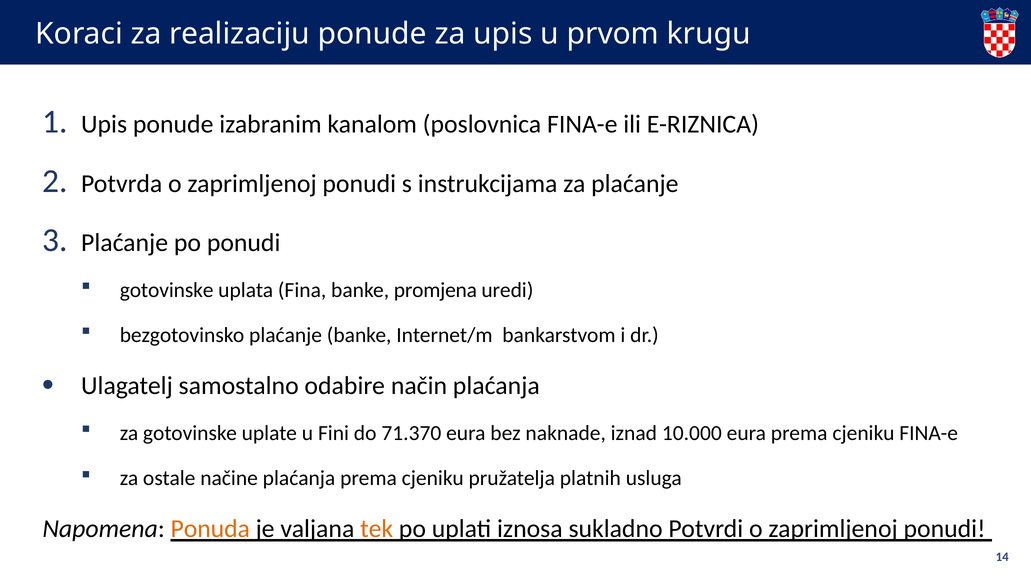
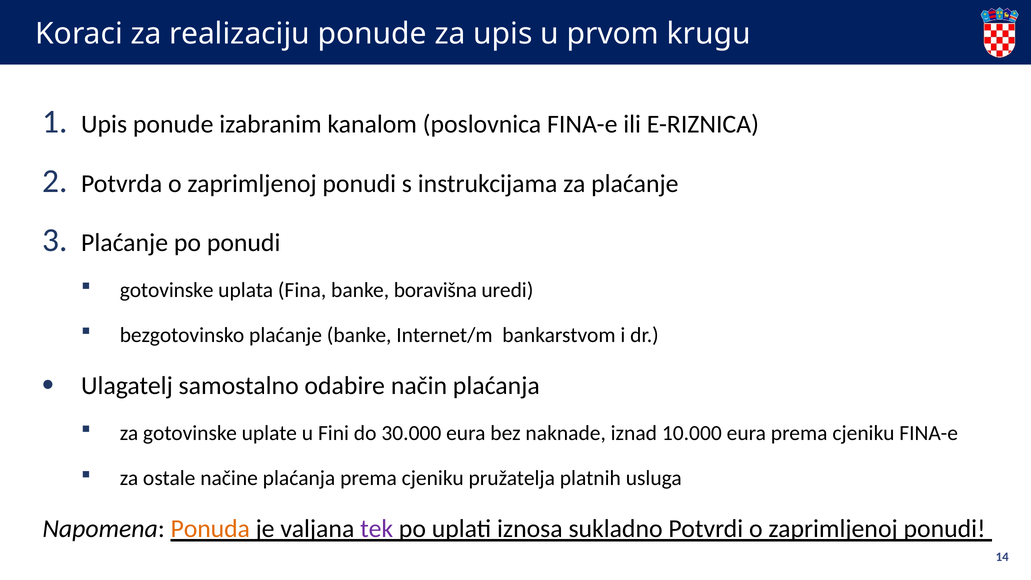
promjena: promjena -> boravišna
71.370: 71.370 -> 30.000
tek colour: orange -> purple
